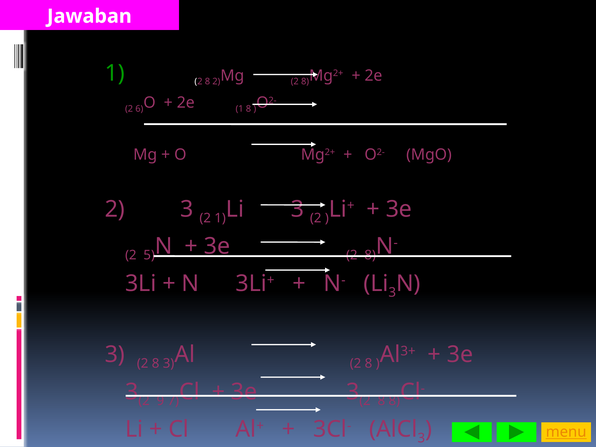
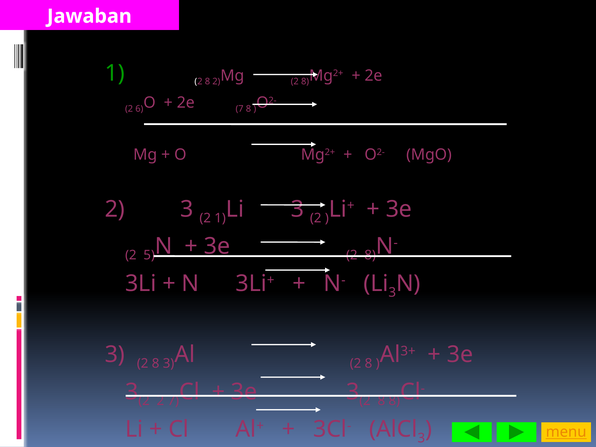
2e 1: 1 -> 7
2 9: 9 -> 2
